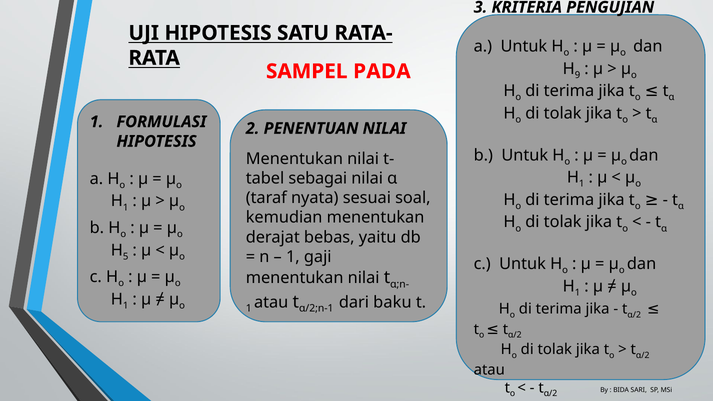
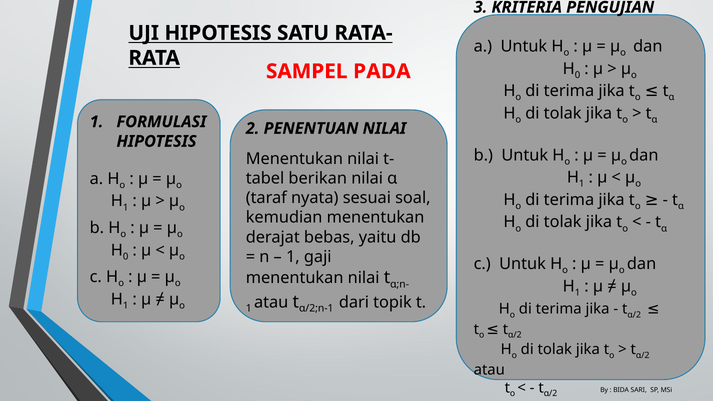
9 at (578, 75): 9 -> 0
sebagai: sebagai -> berikan
5 at (126, 257): 5 -> 0
baku: baku -> topik
